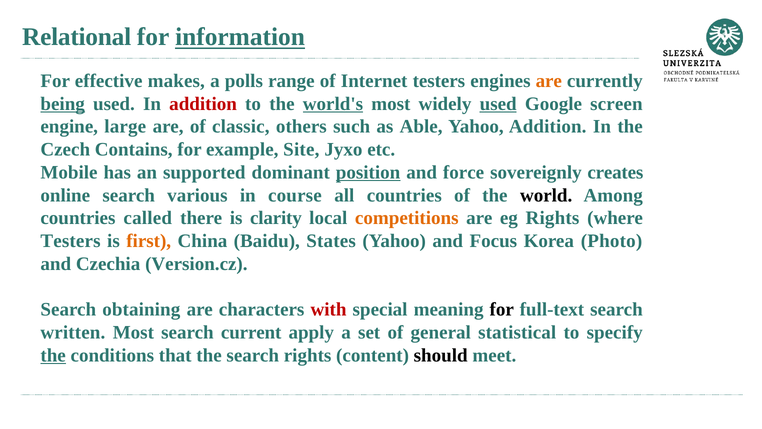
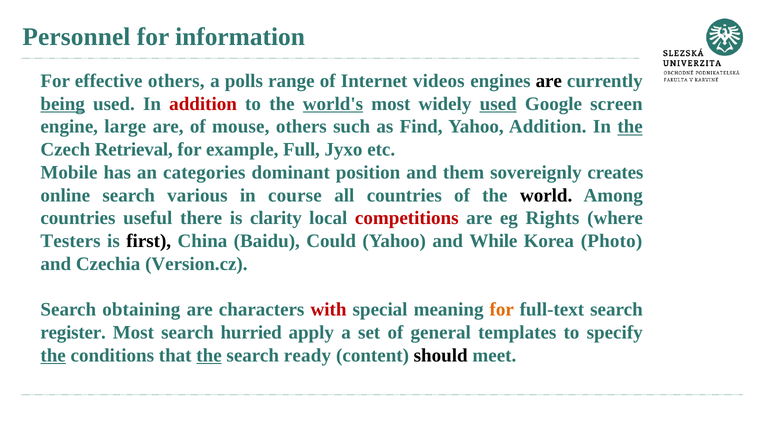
Relational: Relational -> Personnel
information underline: present -> none
effective makes: makes -> others
Internet testers: testers -> videos
are at (549, 81) colour: orange -> black
classic: classic -> mouse
Able: Able -> Find
the at (630, 127) underline: none -> present
Contains: Contains -> Retrieval
Site: Site -> Full
supported: supported -> categories
position underline: present -> none
force: force -> them
called: called -> useful
competitions colour: orange -> red
first colour: orange -> black
States: States -> Could
Focus: Focus -> While
for at (502, 309) colour: black -> orange
written: written -> register
current: current -> hurried
statistical: statistical -> templates
the at (209, 355) underline: none -> present
search rights: rights -> ready
